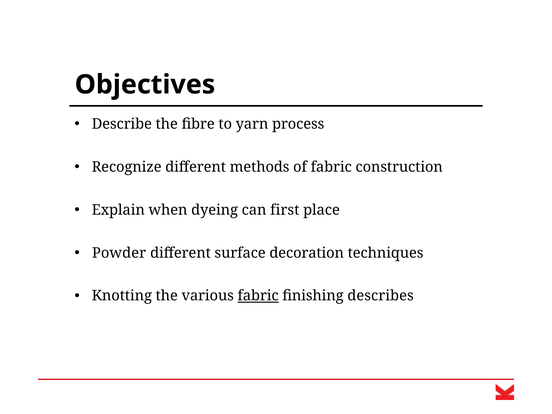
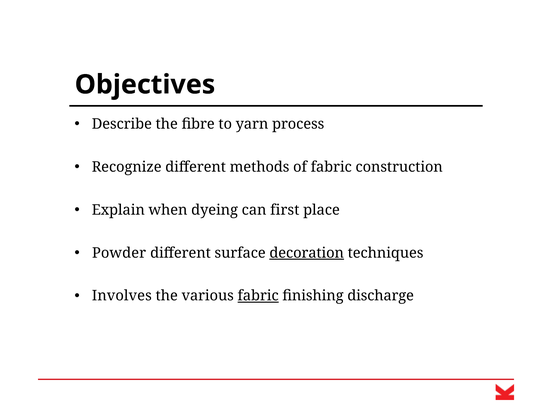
decoration underline: none -> present
Knotting: Knotting -> Involves
describes: describes -> discharge
